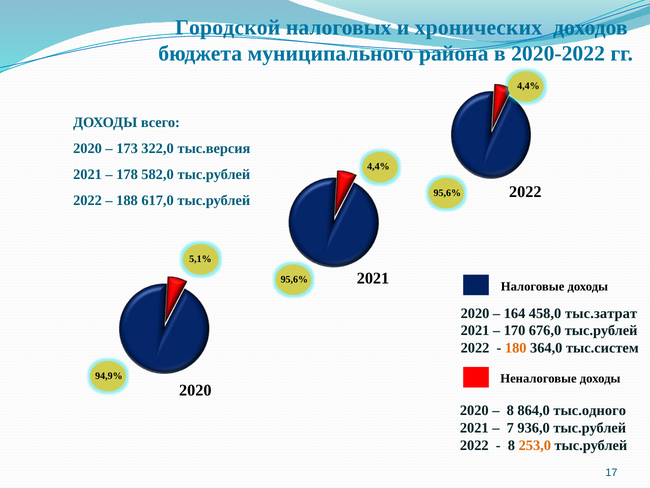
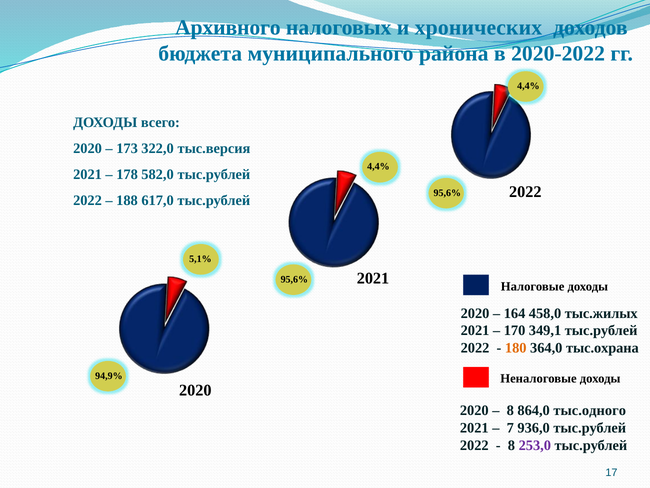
Городской: Городской -> Архивного
тыс.затрат: тыс.затрат -> тыс.жилых
676,0: 676,0 -> 349,1
тыс.систем: тыс.систем -> тыс.охрана
253,0 colour: orange -> purple
